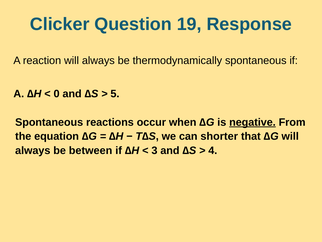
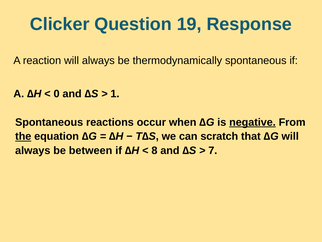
5: 5 -> 1
the underline: none -> present
shorter: shorter -> scratch
3: 3 -> 8
4: 4 -> 7
